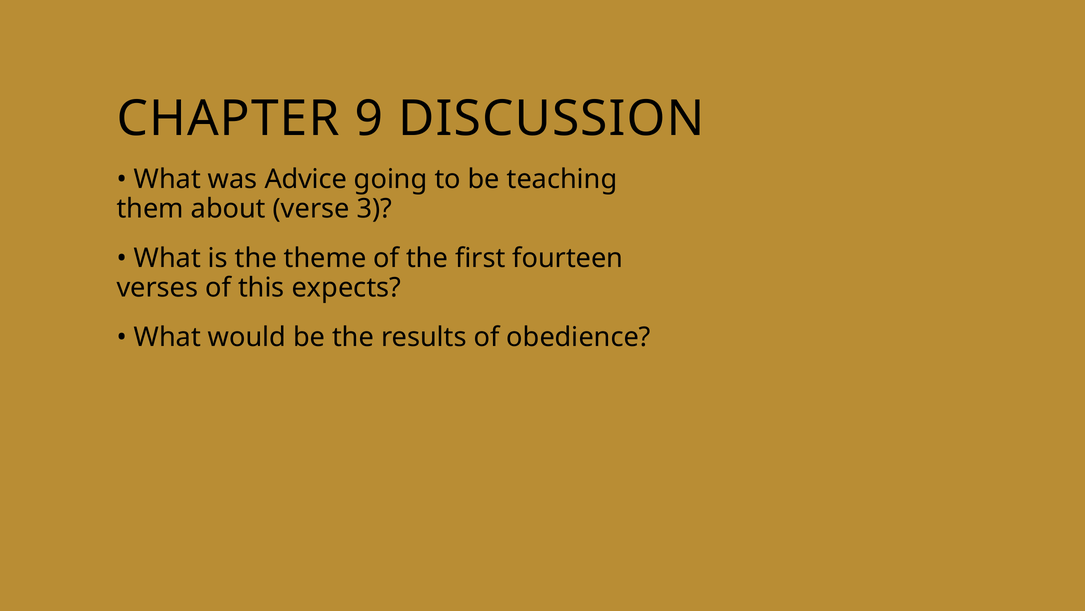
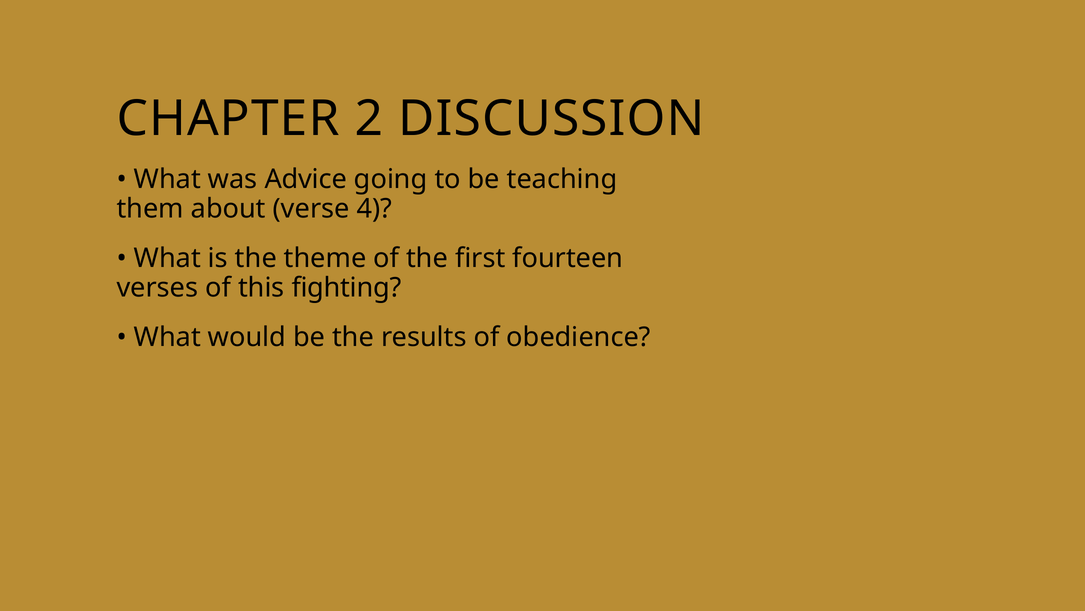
9: 9 -> 2
3: 3 -> 4
expects: expects -> fighting
